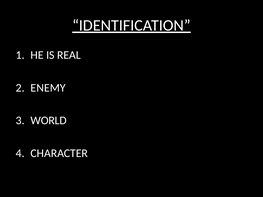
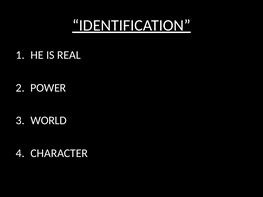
ENEMY: ENEMY -> POWER
